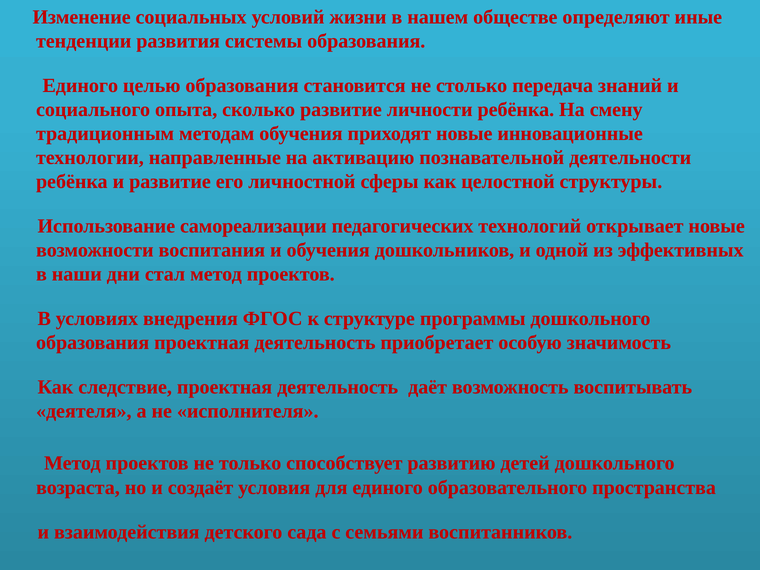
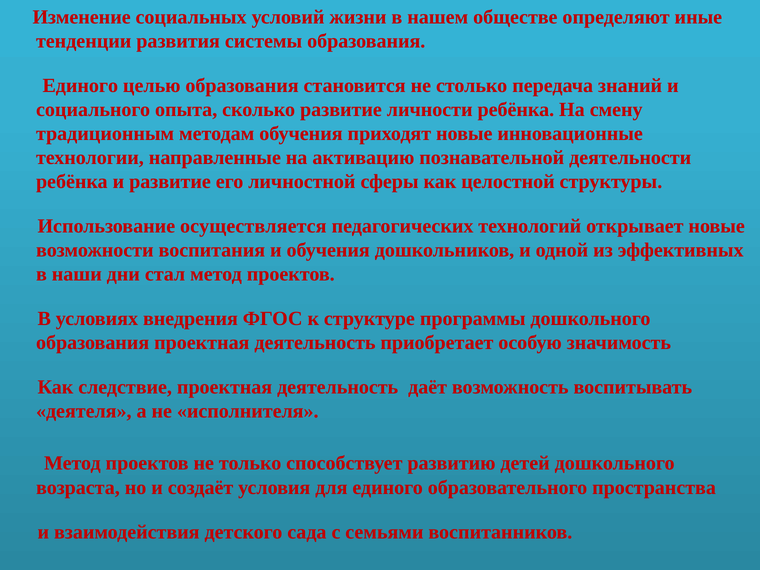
самореализации: самореализации -> осуществляется
